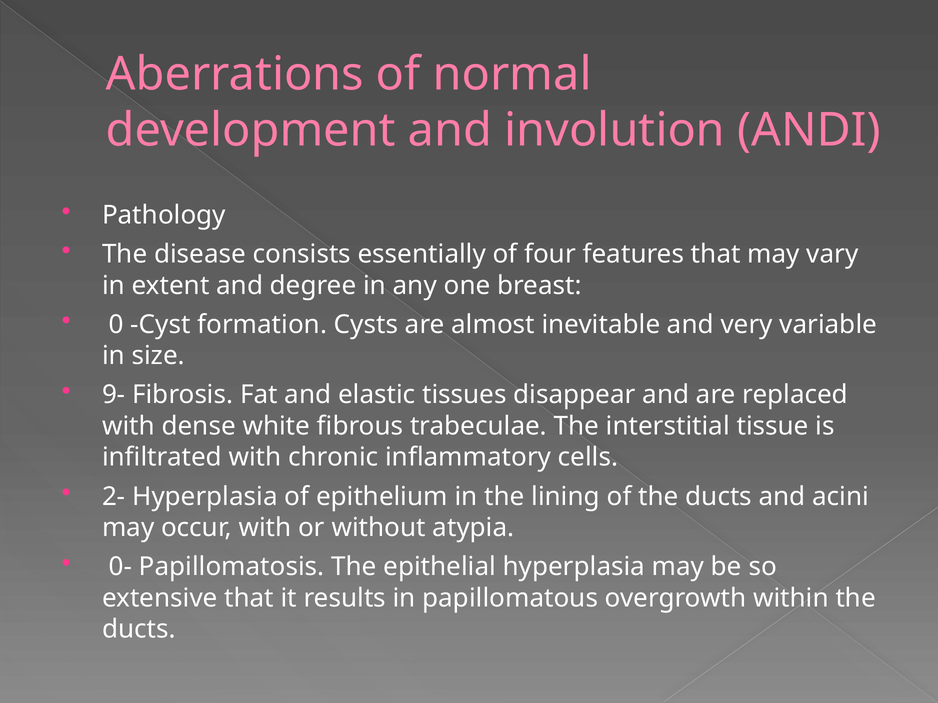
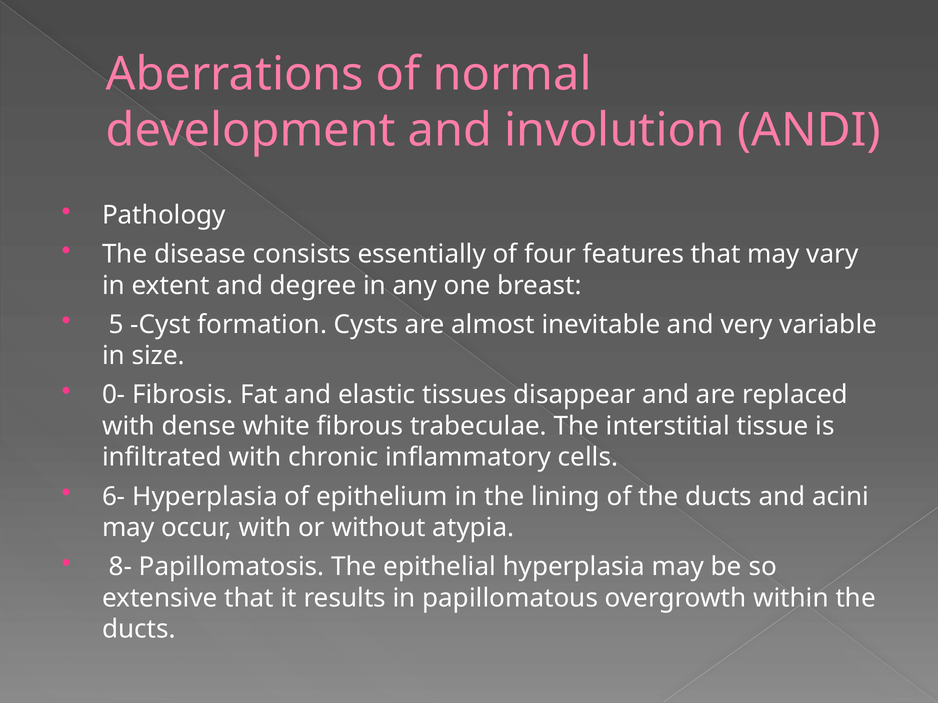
0: 0 -> 5
9-: 9- -> 0-
2-: 2- -> 6-
0-: 0- -> 8-
